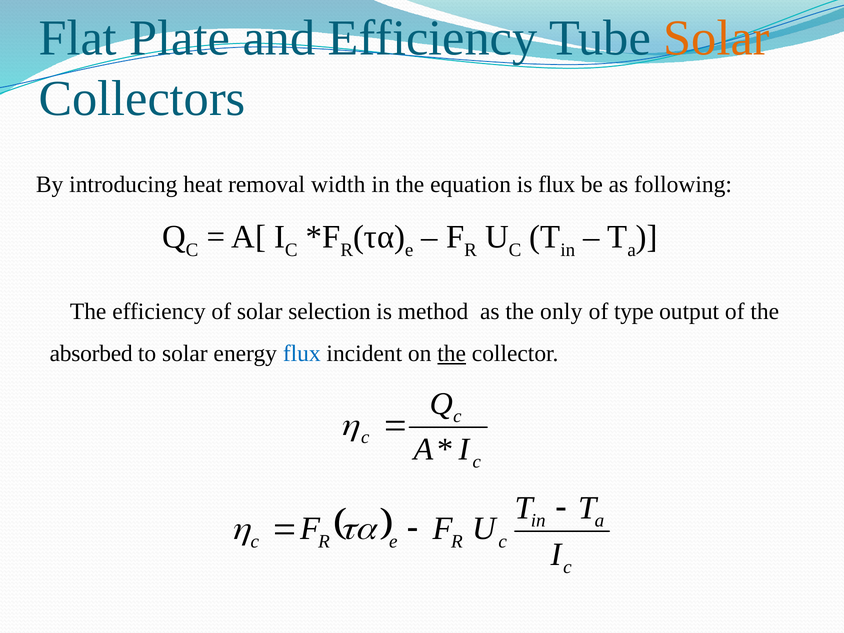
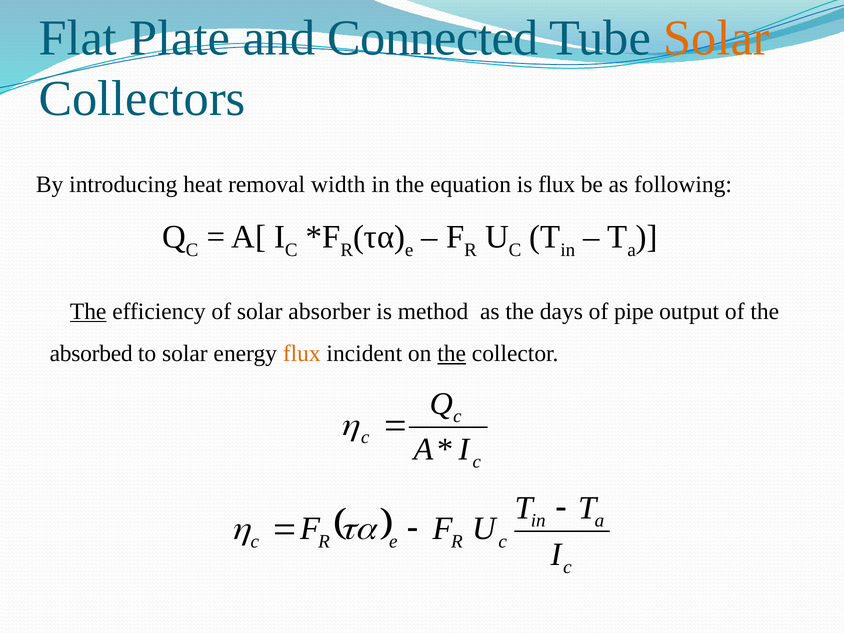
and Efficiency: Efficiency -> Connected
The at (88, 311) underline: none -> present
selection: selection -> absorber
only: only -> days
type: type -> pipe
flux at (302, 354) colour: blue -> orange
